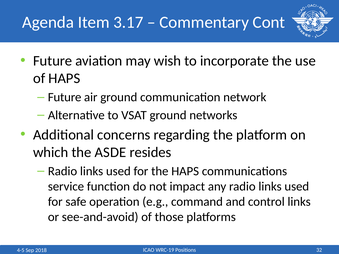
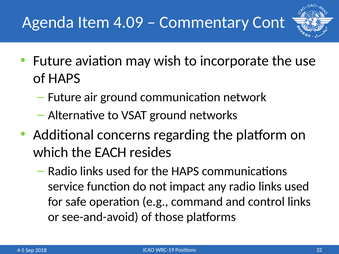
3.17: 3.17 -> 4.09
ASDE: ASDE -> EACH
